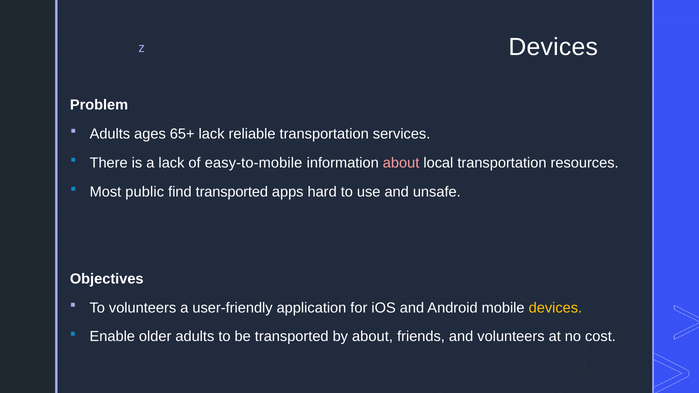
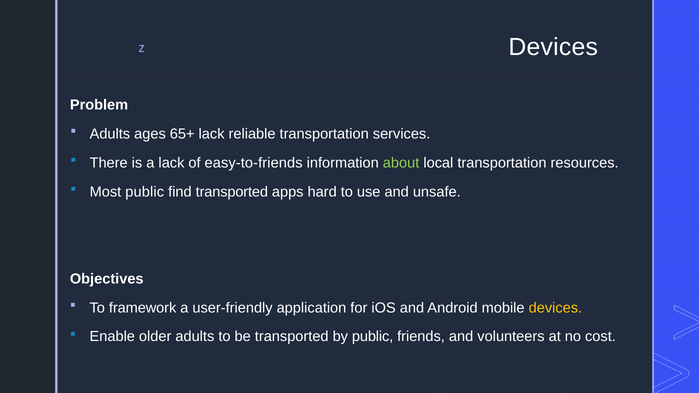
easy-to-mobile: easy-to-mobile -> easy-to-friends
about at (401, 163) colour: pink -> light green
To volunteers: volunteers -> framework
by about: about -> public
